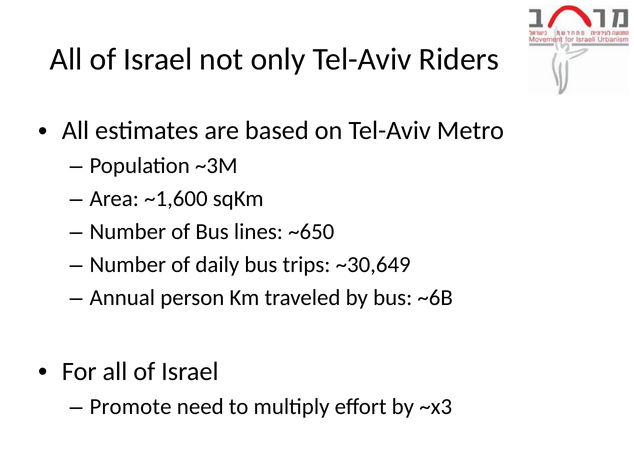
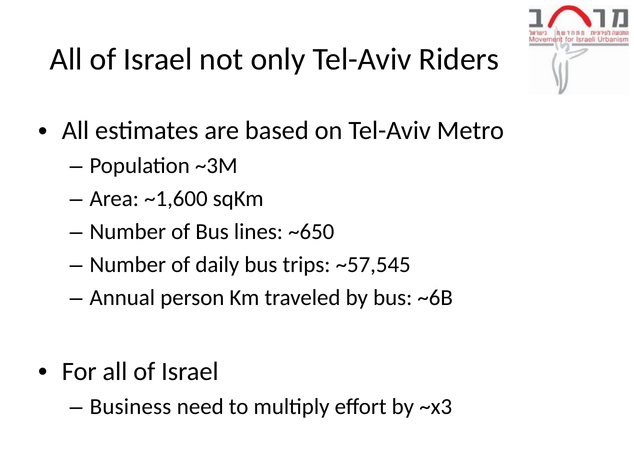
~30,649: ~30,649 -> ~57,545
Promote: Promote -> Business
